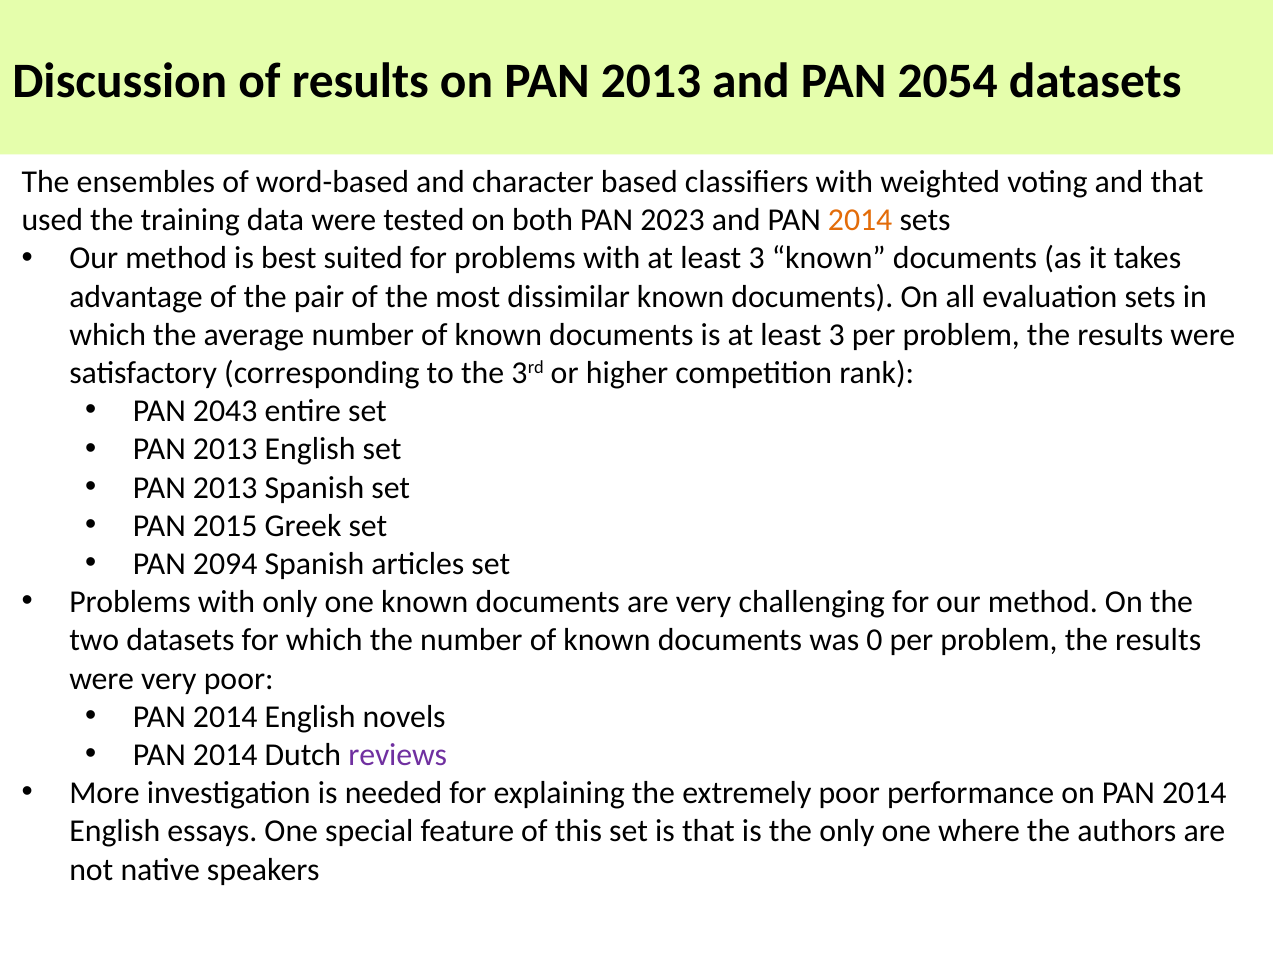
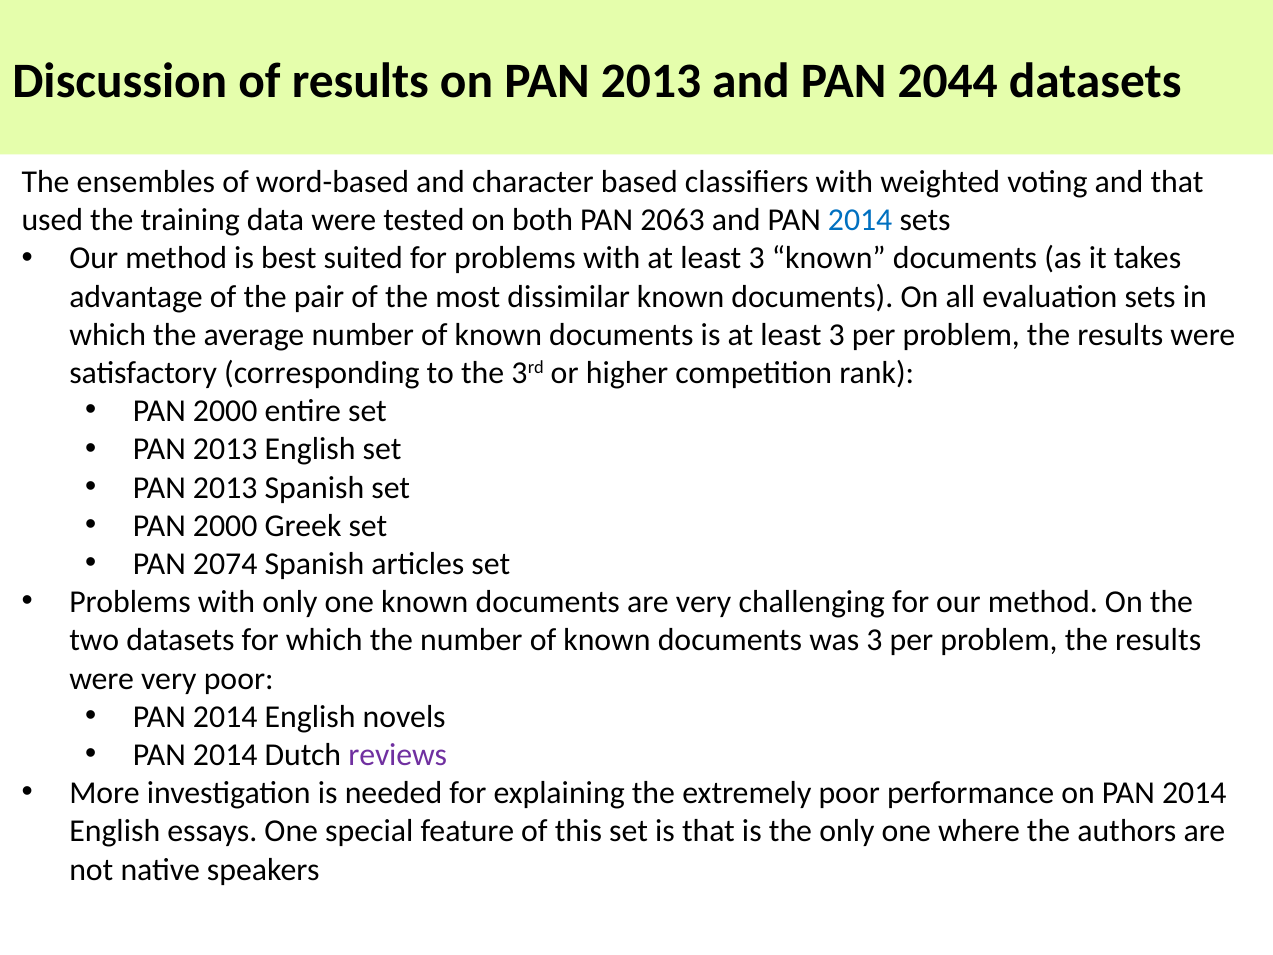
2054: 2054 -> 2044
2023: 2023 -> 2063
2014 at (860, 220) colour: orange -> blue
2043 at (225, 411): 2043 -> 2000
2015 at (225, 526): 2015 -> 2000
2094: 2094 -> 2074
was 0: 0 -> 3
